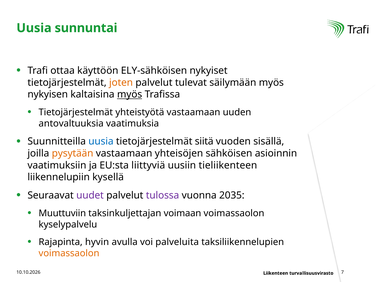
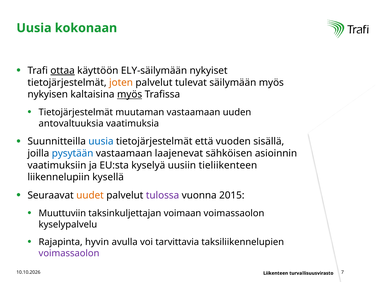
sunnuntai: sunnuntai -> kokonaan
ottaa underline: none -> present
ELY-sähköisen: ELY-sähköisen -> ELY-säilymään
yhteistyötä: yhteistyötä -> muutaman
siitä: siitä -> että
pysytään colour: orange -> blue
yhteisöjen: yhteisöjen -> laajenevat
liittyviä: liittyviä -> kyselyä
uudet colour: purple -> orange
2035: 2035 -> 2015
palveluita: palveluita -> tarvittavia
voimassaolon at (69, 253) colour: orange -> purple
